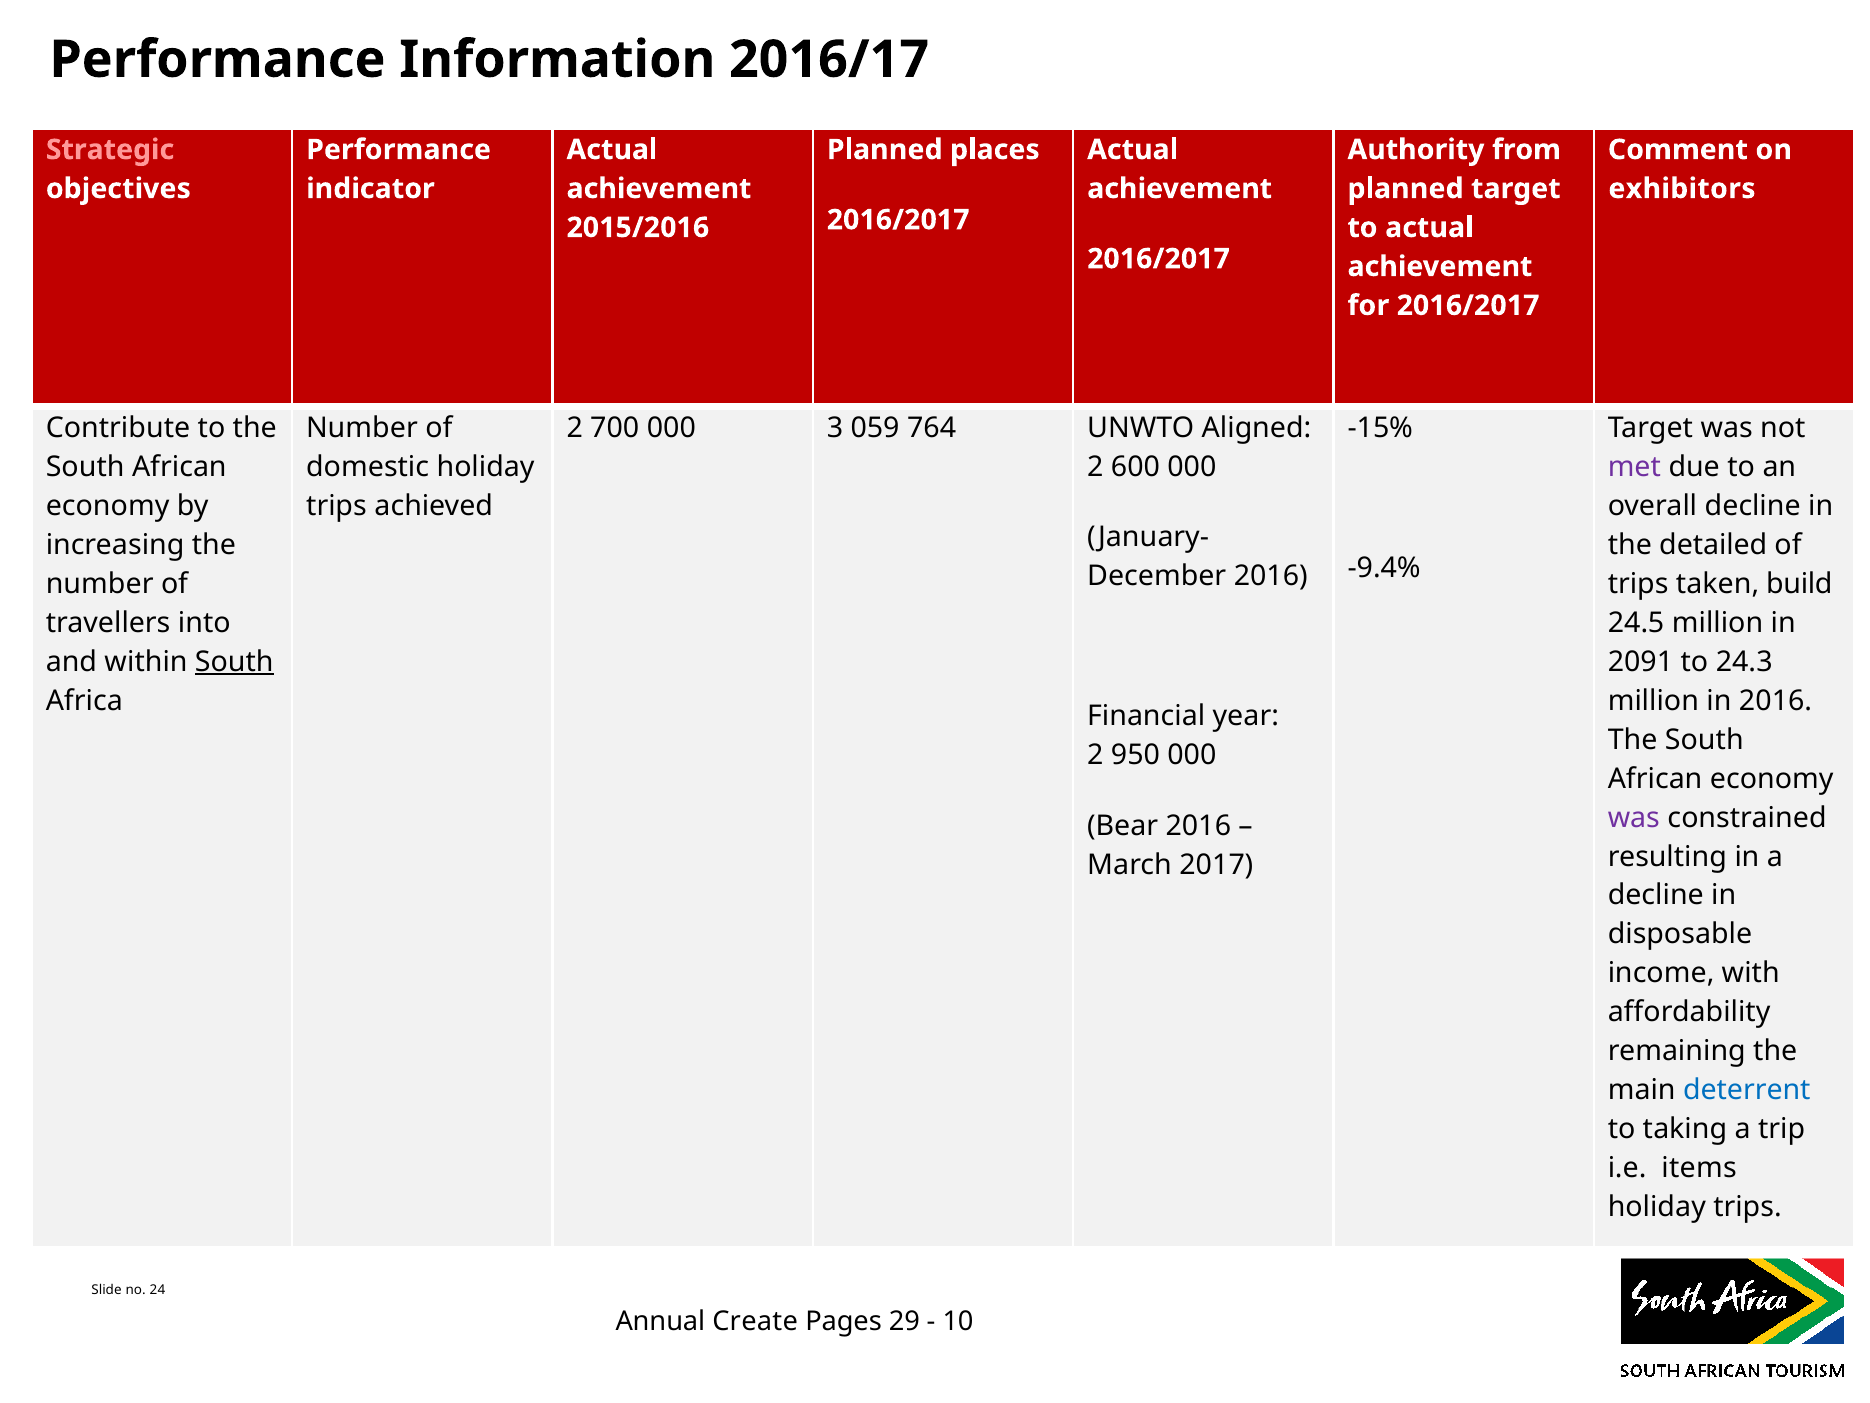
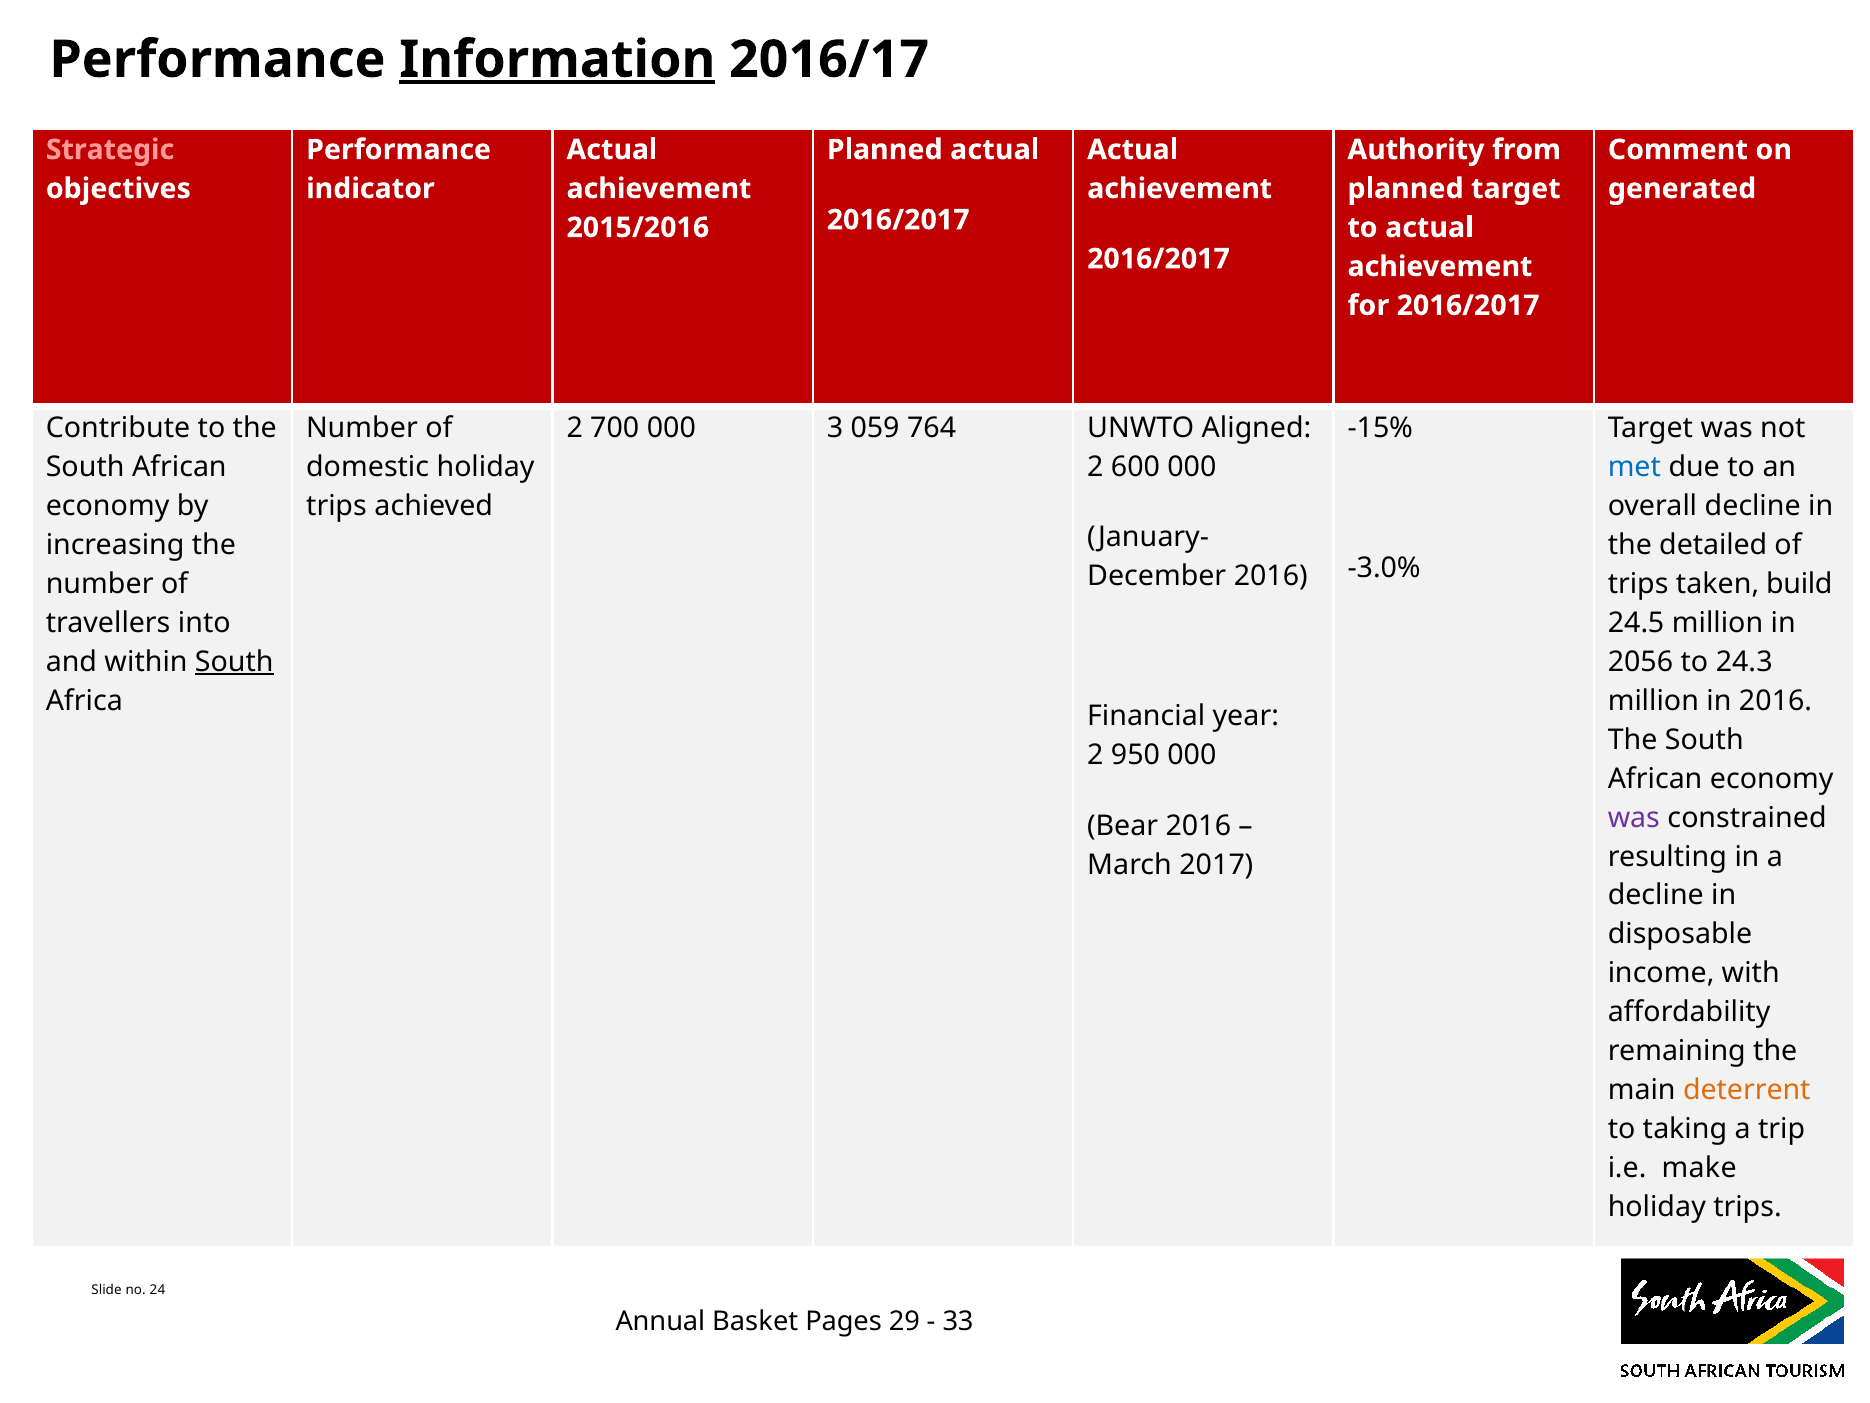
Information underline: none -> present
Planned places: places -> actual
exhibitors: exhibitors -> generated
met colour: purple -> blue
-9.4%: -9.4% -> -3.0%
2091: 2091 -> 2056
deterrent colour: blue -> orange
items: items -> make
Create: Create -> Basket
10: 10 -> 33
